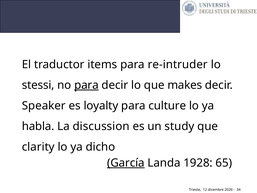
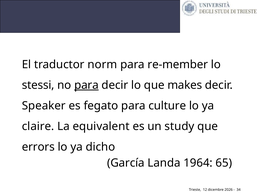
items: items -> norm
re-intruder: re-intruder -> re-member
loyalty: loyalty -> fegato
habla: habla -> claire
discussion: discussion -> equivalent
clarity: clarity -> errors
García underline: present -> none
1928: 1928 -> 1964
